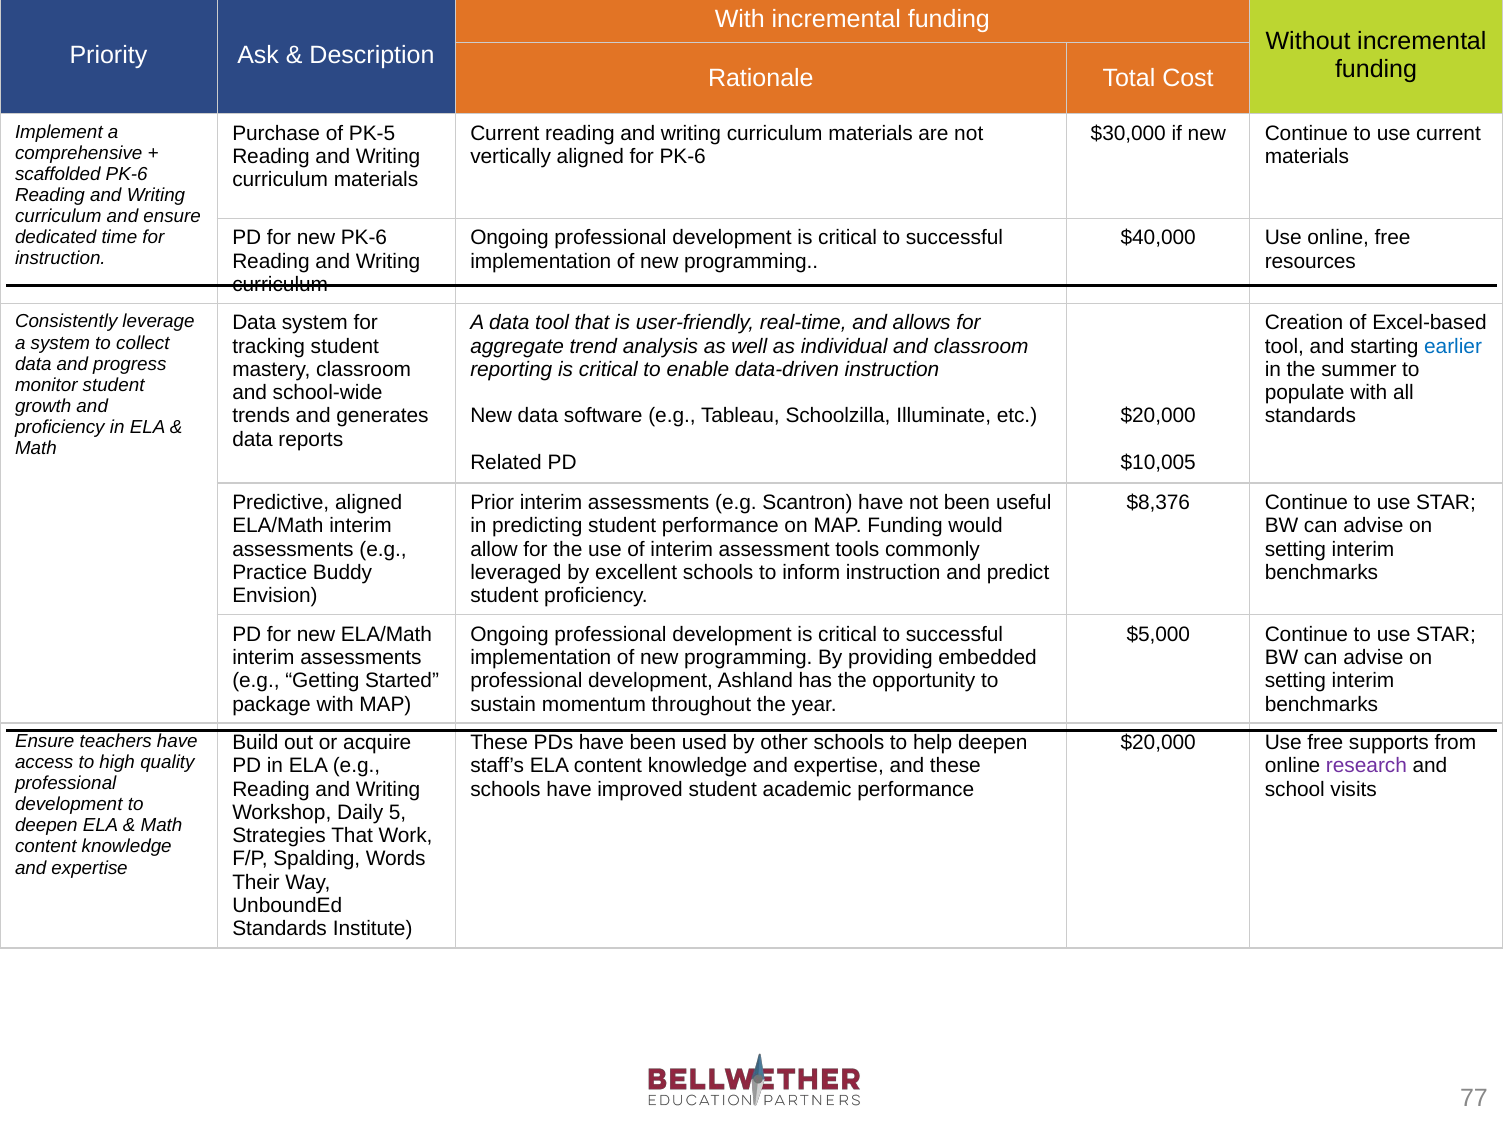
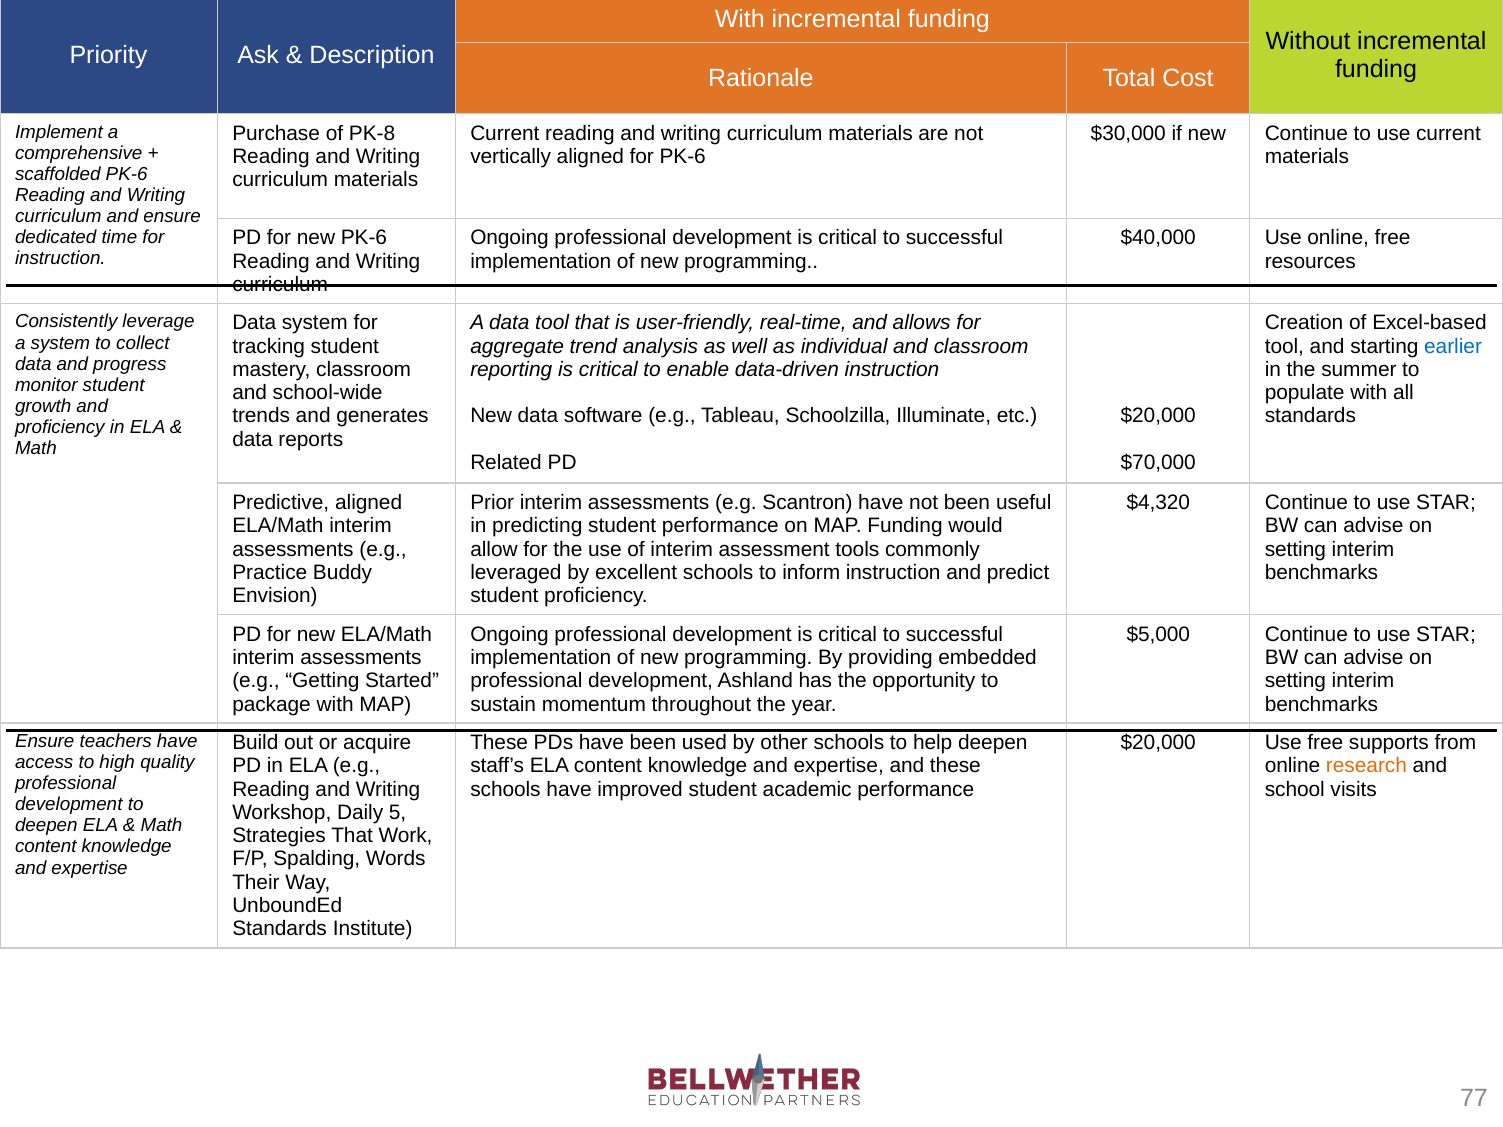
PK-5: PK-5 -> PK-8
$10,005: $10,005 -> $70,000
$8,376: $8,376 -> $4,320
research colour: purple -> orange
